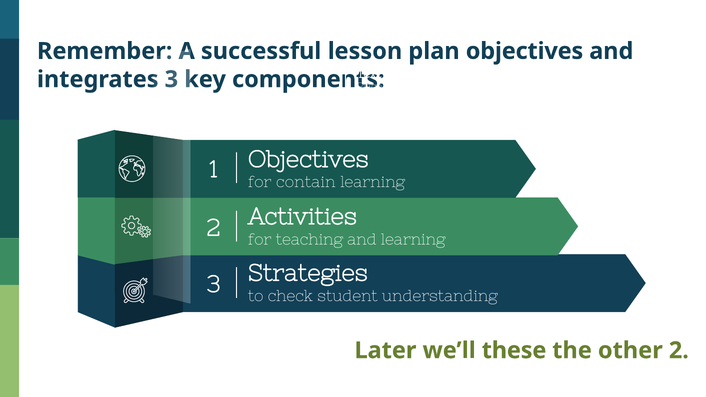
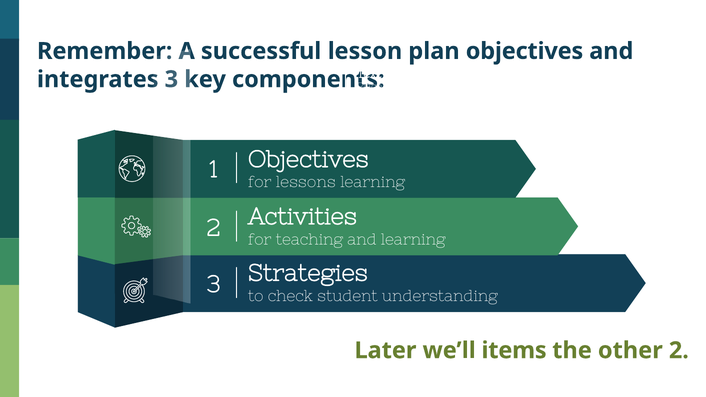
contain: contain -> lessons
these: these -> items
